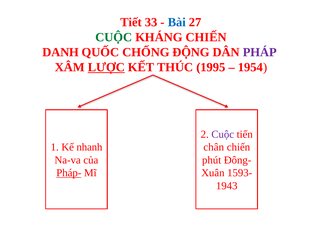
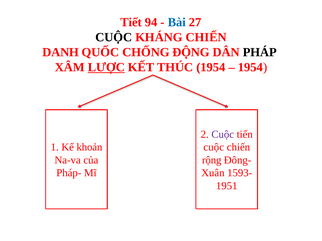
33: 33 -> 94
CUỘC at (114, 37) colour: green -> black
PHÁP colour: purple -> black
THÚC 1995: 1995 -> 1954
nhanh: nhanh -> khoản
chân at (214, 148): chân -> cuộc
phút: phút -> rộng
Pháp- underline: present -> none
1943: 1943 -> 1951
